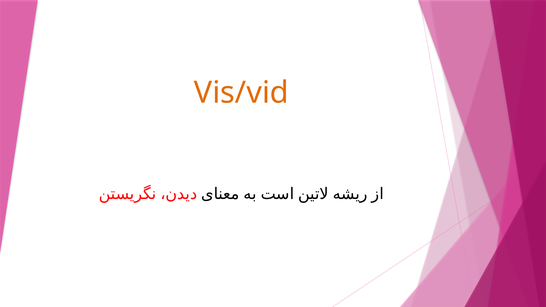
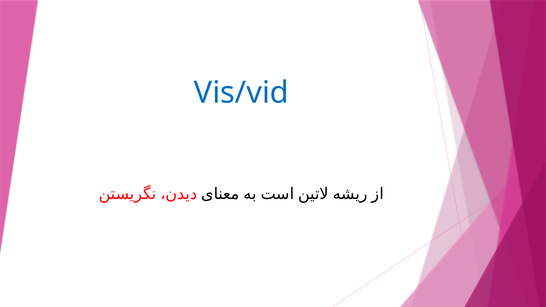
Vis/vid colour: orange -> blue
